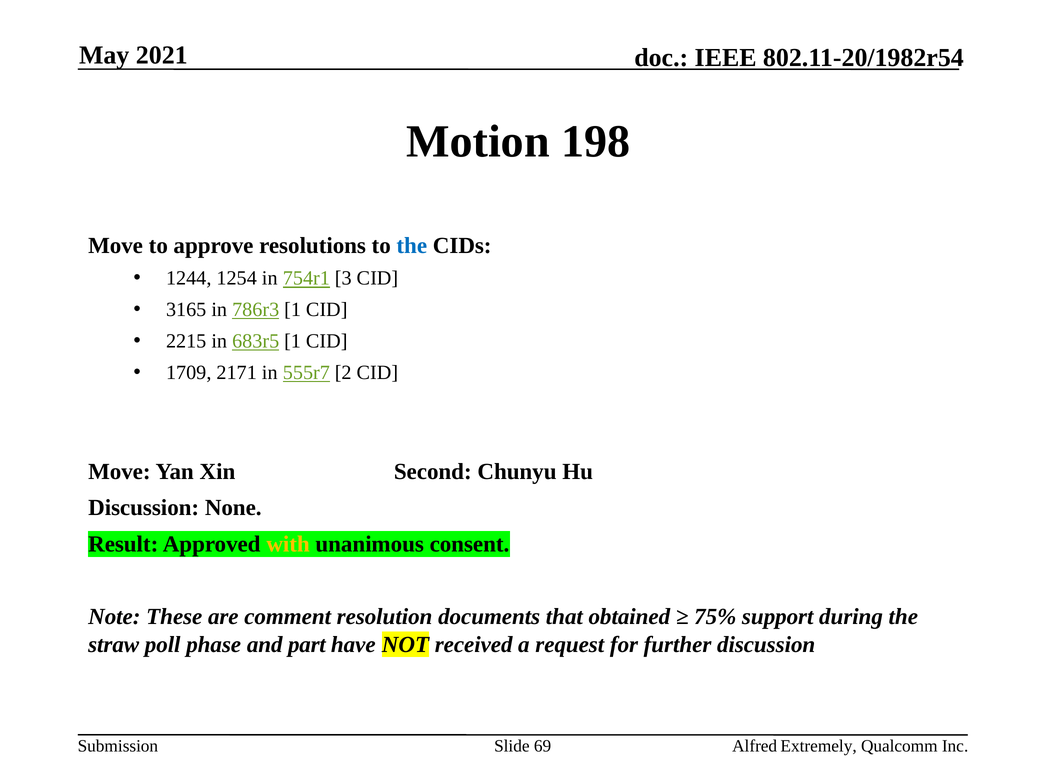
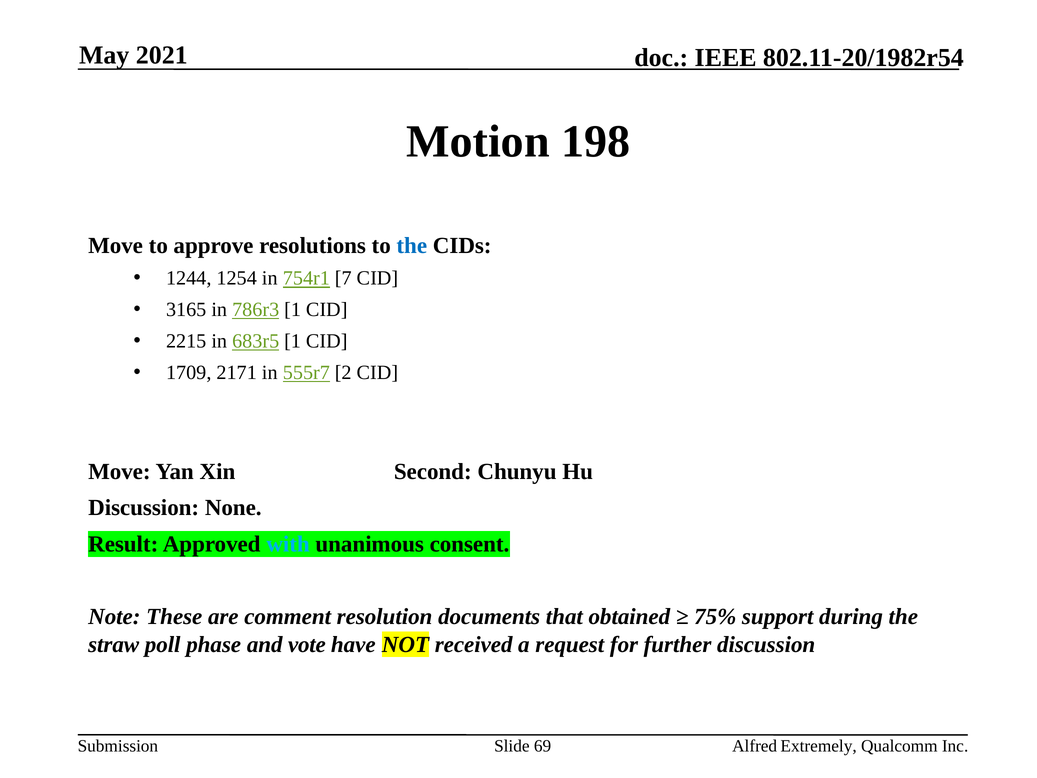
3: 3 -> 7
with colour: yellow -> light blue
part: part -> vote
